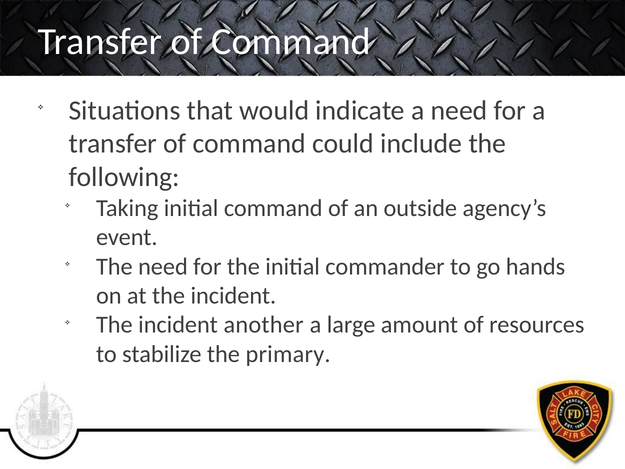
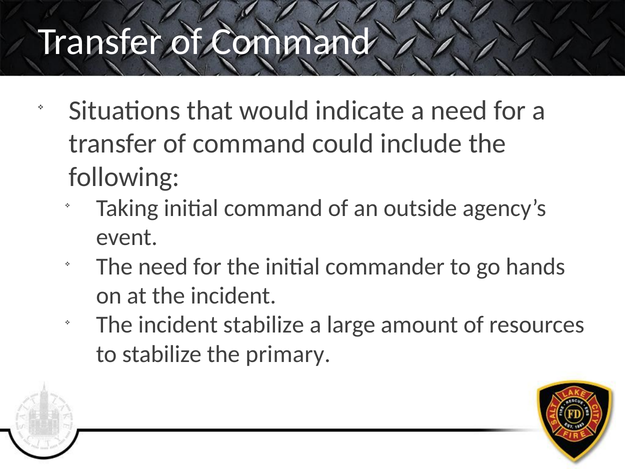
incident another: another -> stabilize
